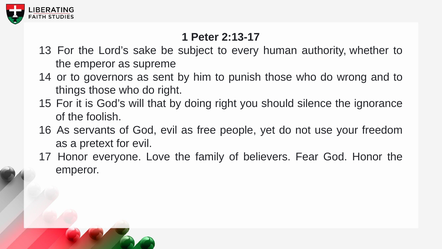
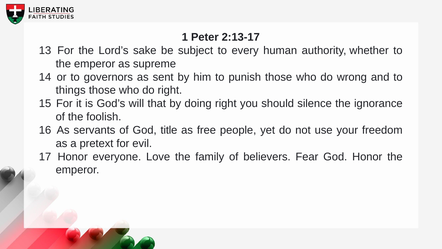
God evil: evil -> title
